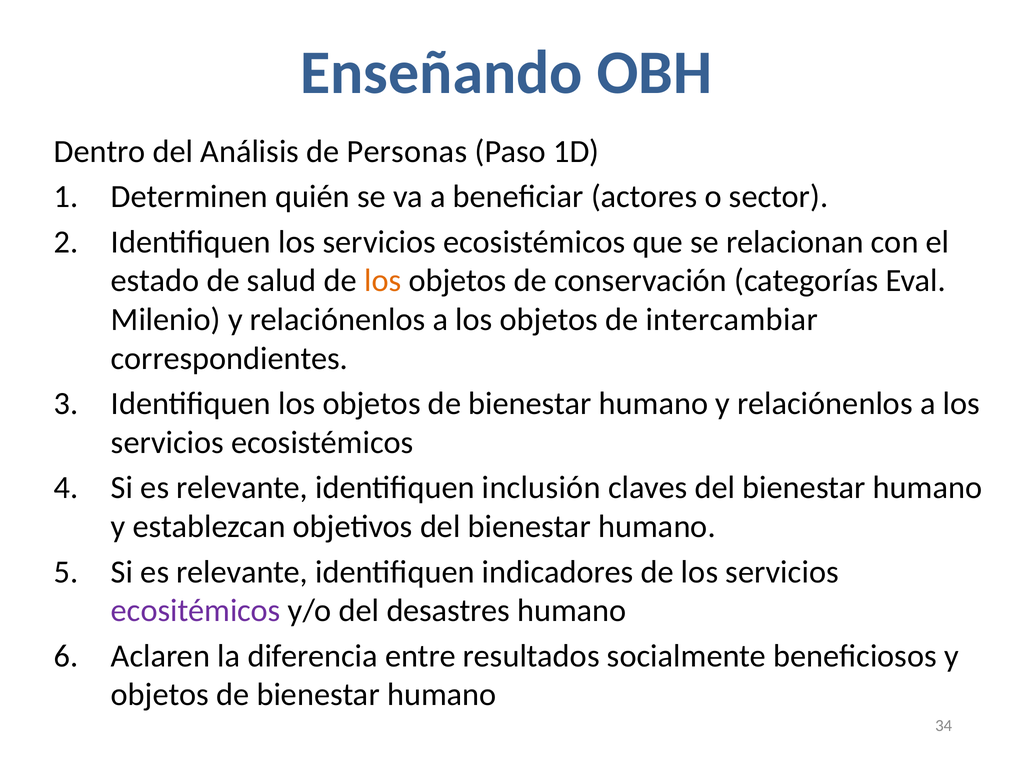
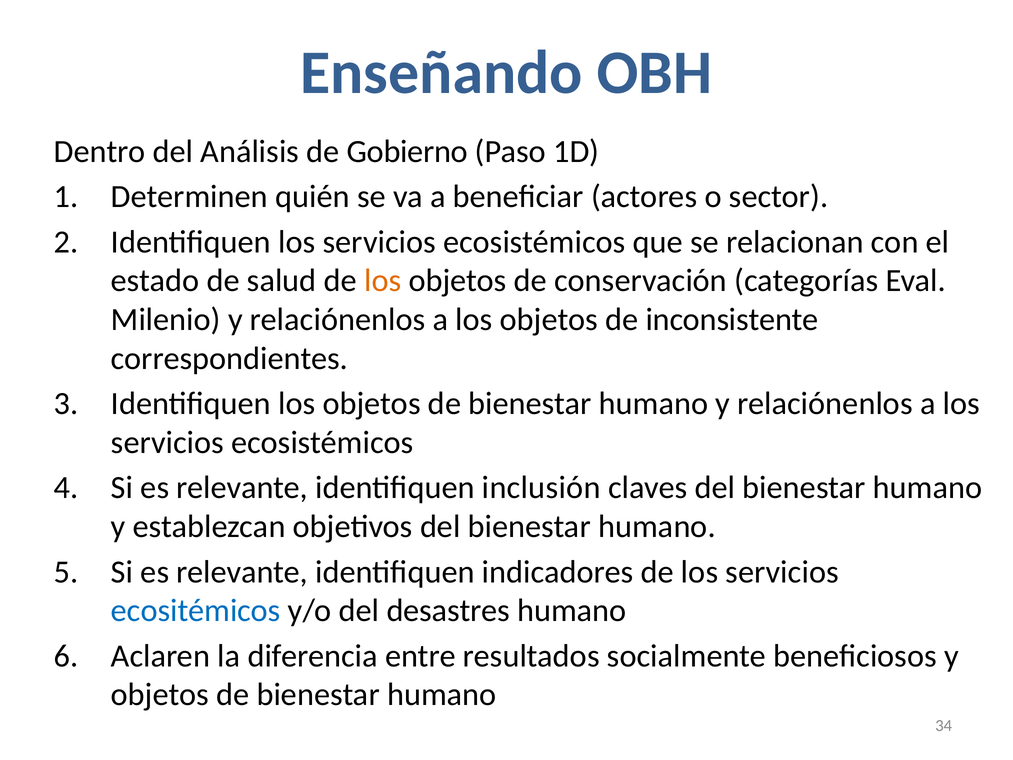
Personas: Personas -> Gobierno
intercambiar: intercambiar -> inconsistente
ecositémicos colour: purple -> blue
